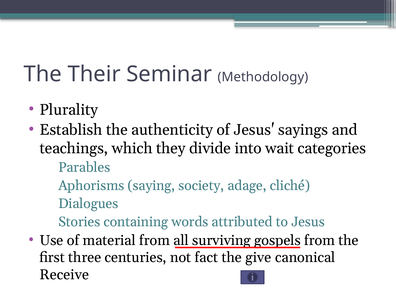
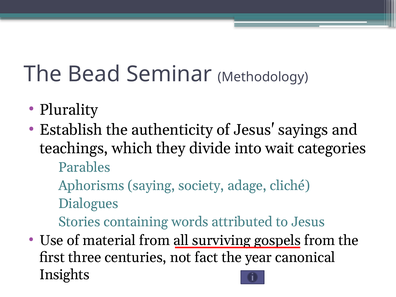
Their: Their -> Bead
give: give -> year
Receive: Receive -> Insights
